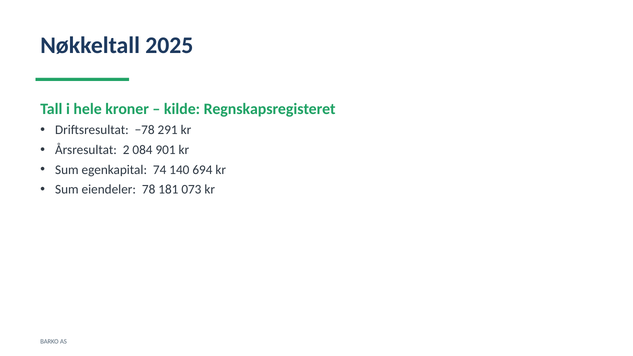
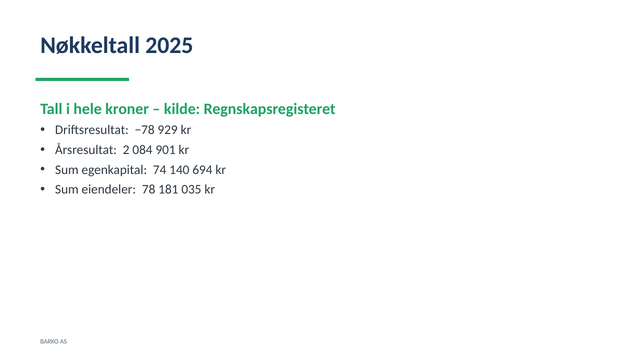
291: 291 -> 929
073: 073 -> 035
